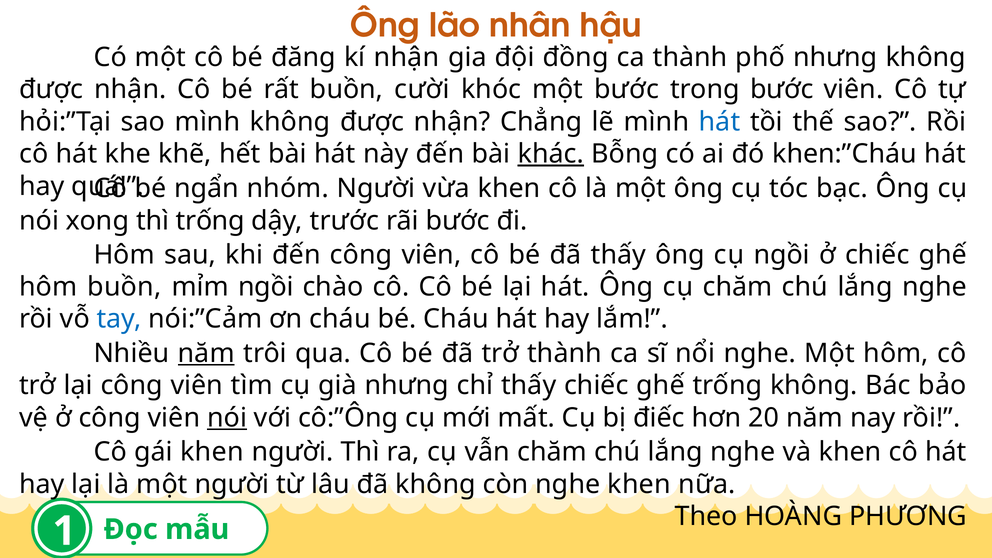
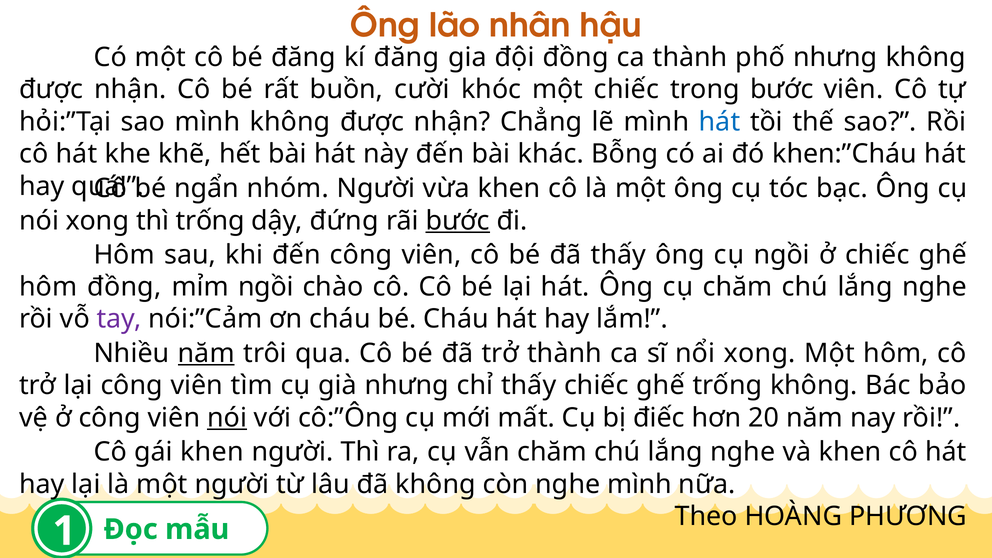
kí nhận: nhận -> đăng
một bước: bước -> chiếc
khác underline: present -> none
trước: trước -> đứng
bước at (458, 221) underline: none -> present
hôm buồn: buồn -> đồng
tay colour: blue -> purple
nổi nghe: nghe -> xong
nghe khen: khen -> mình
